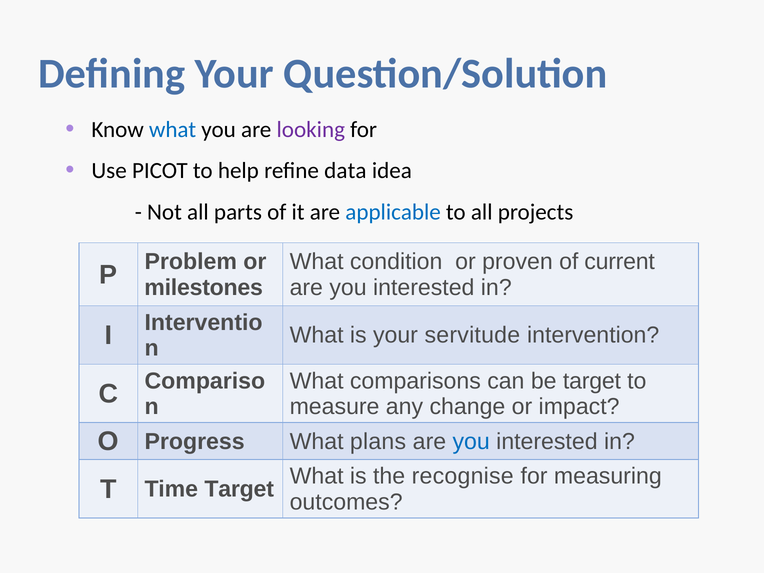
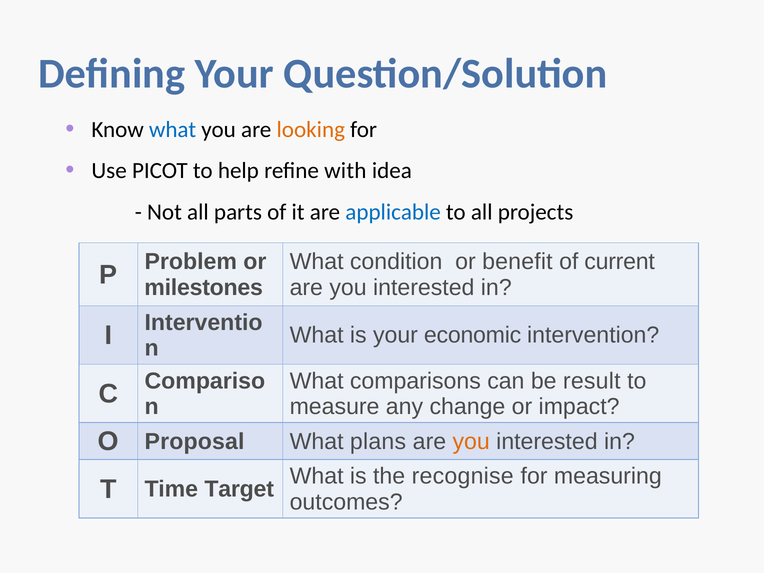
looking colour: purple -> orange
data: data -> with
proven: proven -> benefit
servitude: servitude -> economic
be target: target -> result
Progress: Progress -> Proposal
you at (471, 441) colour: blue -> orange
